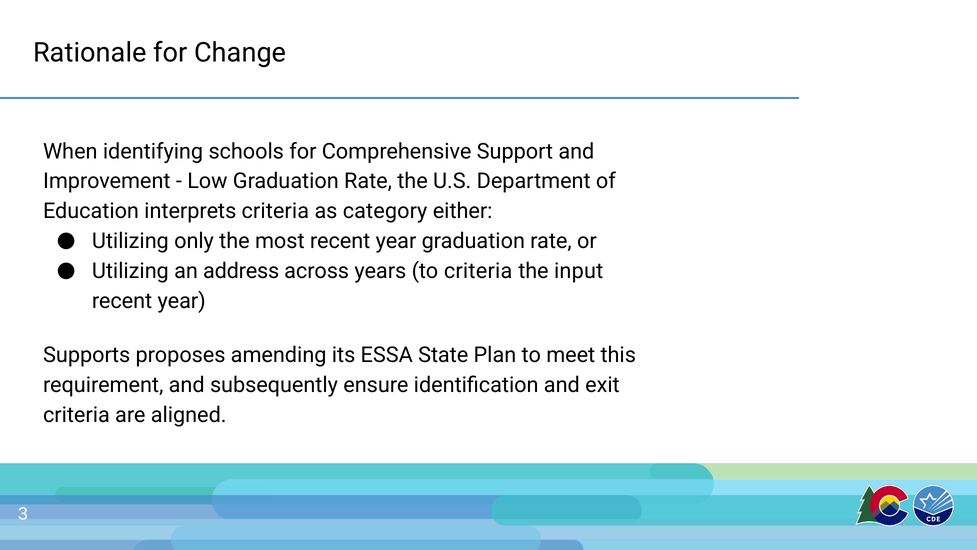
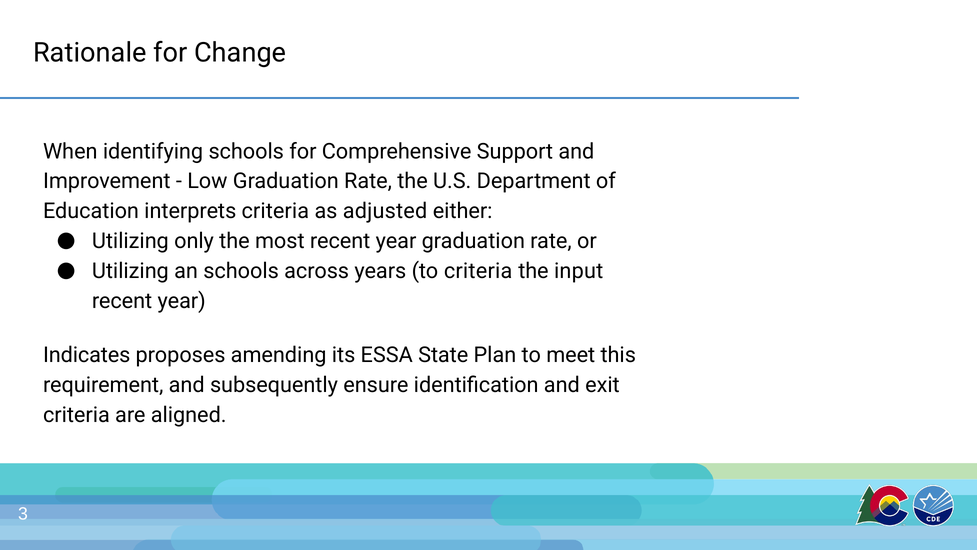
category: category -> adjusted
an address: address -> schools
Supports: Supports -> Indicates
